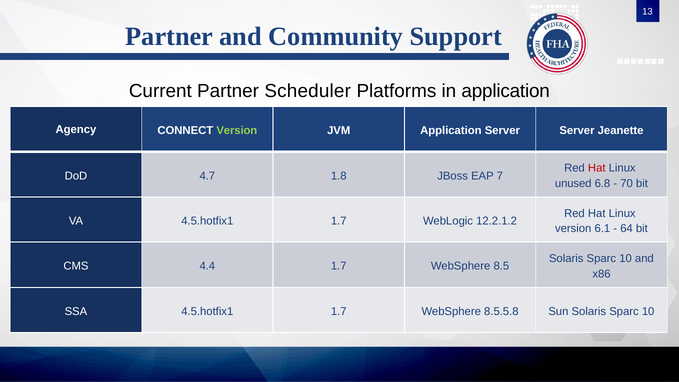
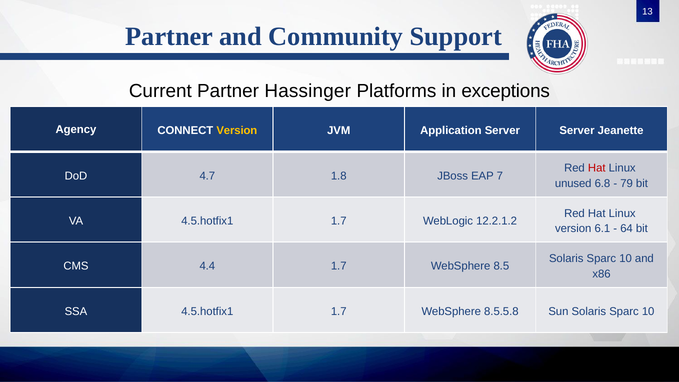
Scheduler: Scheduler -> Hassinger
in application: application -> exceptions
Version at (237, 131) colour: light green -> yellow
70: 70 -> 79
